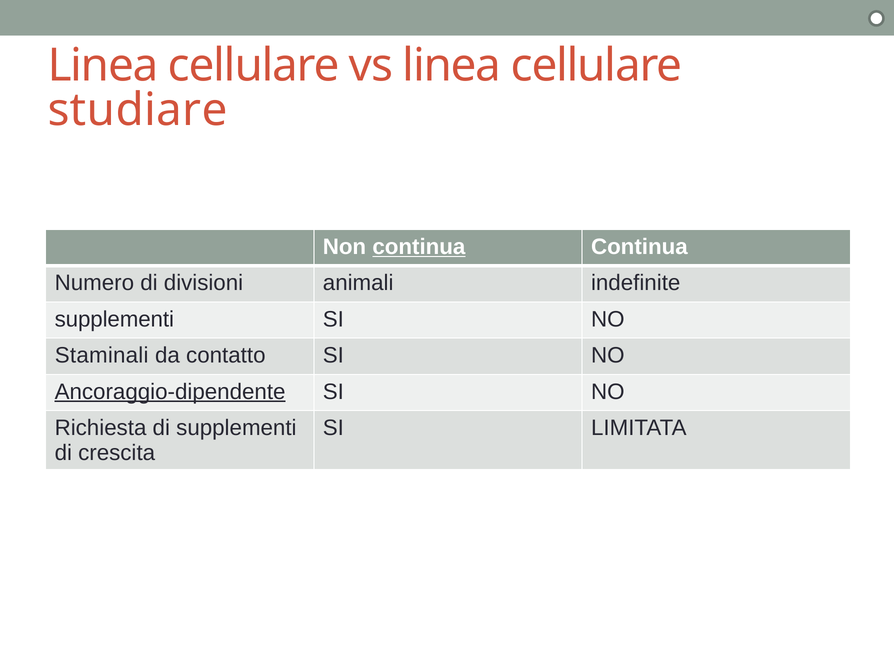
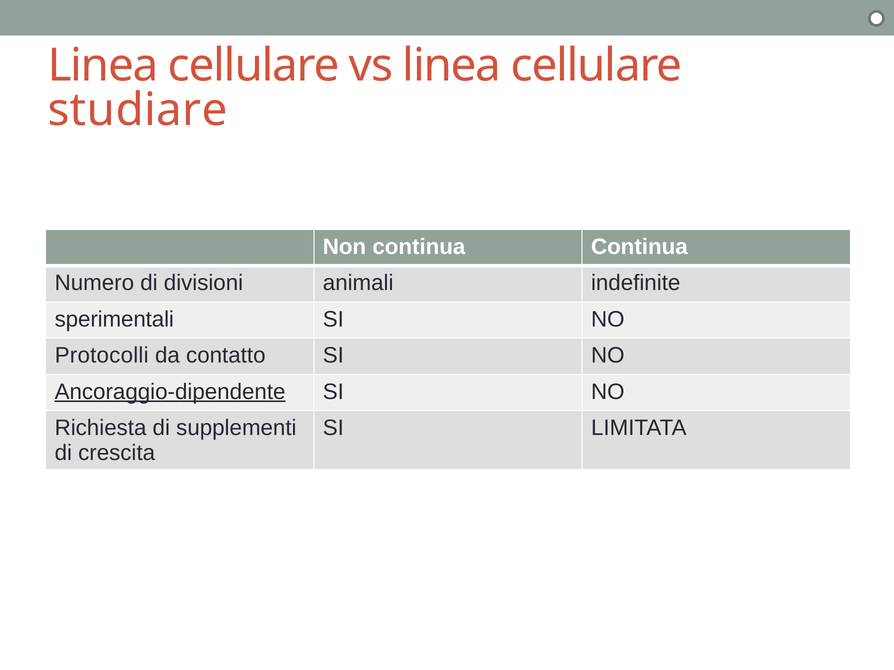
continua at (419, 247) underline: present -> none
supplementi at (114, 320): supplementi -> sperimentali
Staminali: Staminali -> Protocolli
